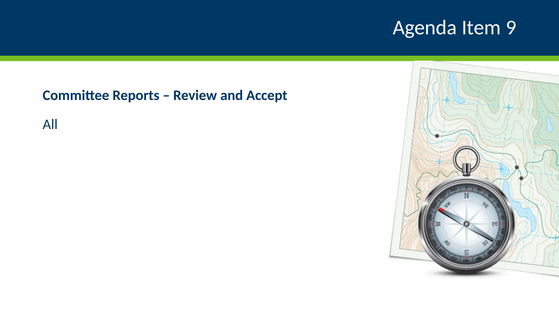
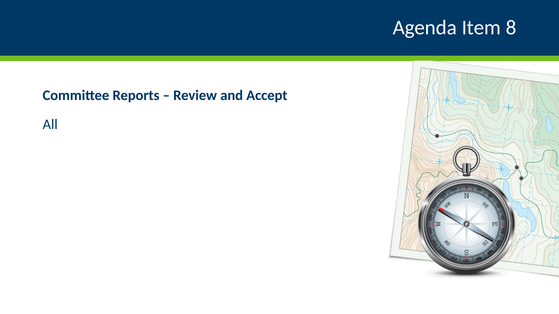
9: 9 -> 8
